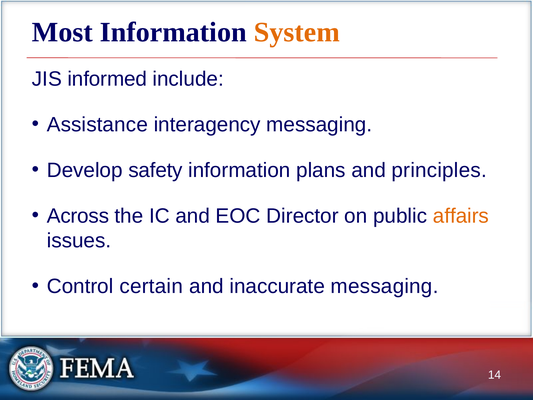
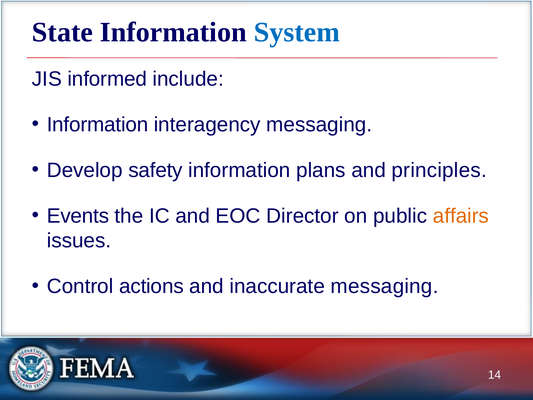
Most: Most -> State
System colour: orange -> blue
Assistance at (97, 124): Assistance -> Information
Across: Across -> Events
certain: certain -> actions
